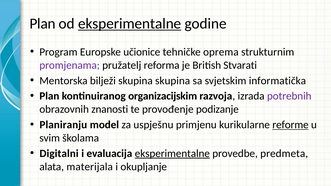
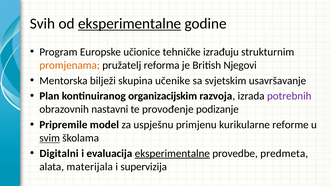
Plan at (43, 24): Plan -> Svih
oprema: oprema -> izrađuju
promjenama colour: purple -> orange
Stvarati: Stvarati -> Njegovi
skupina skupina: skupina -> učenike
informatička: informatička -> usavršavanje
znanosti: znanosti -> nastavni
Planiranju: Planiranju -> Pripremile
reforme underline: present -> none
svim underline: none -> present
okupljanje: okupljanje -> supervizija
